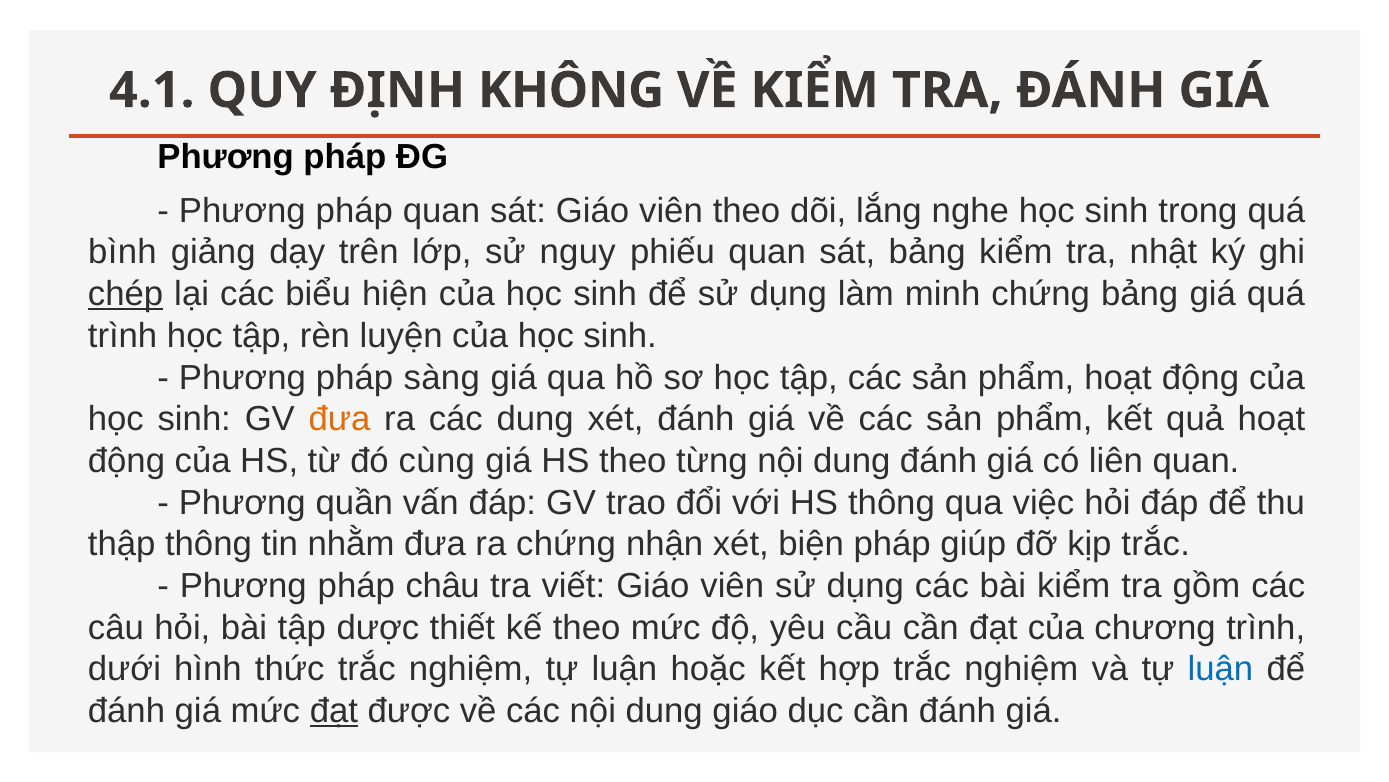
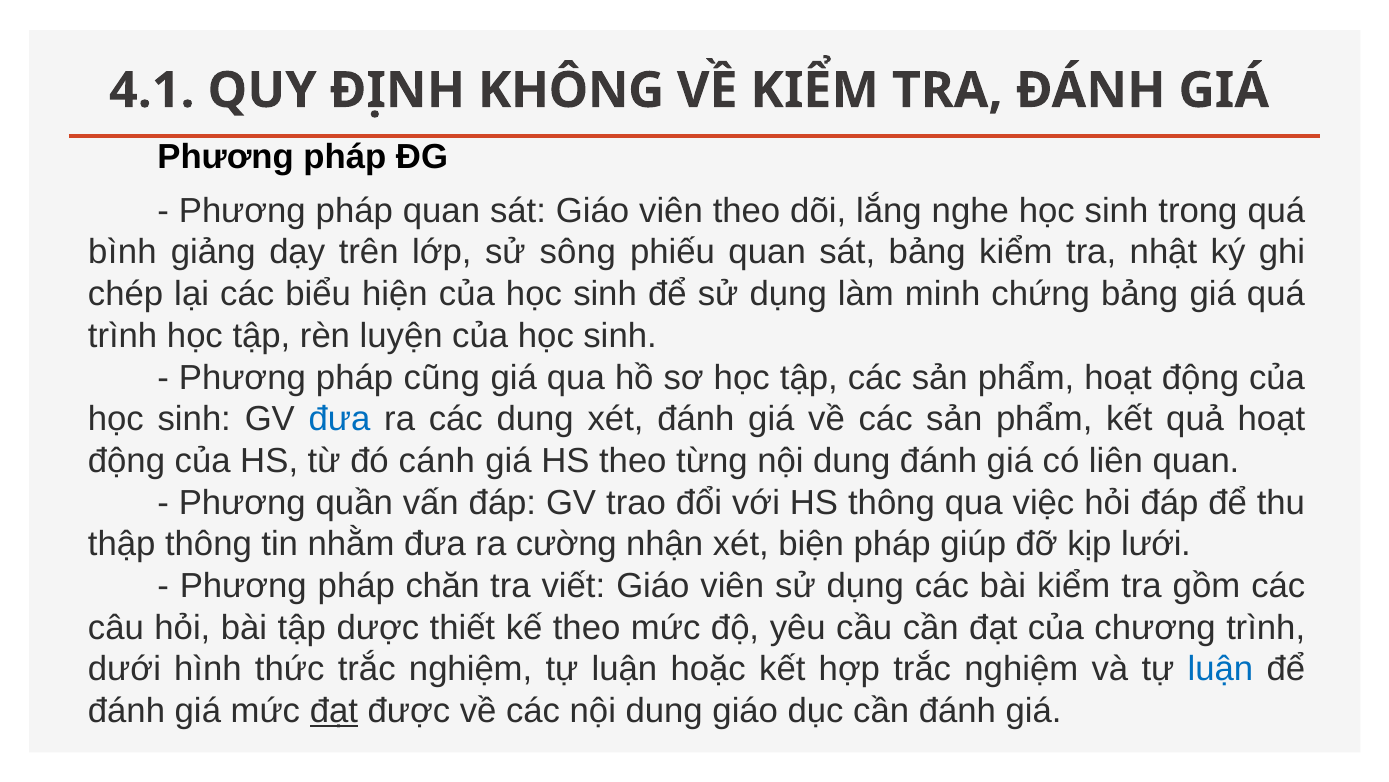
nguy: nguy -> sông
chép underline: present -> none
sàng: sàng -> cũng
đưa at (340, 419) colour: orange -> blue
cùng: cùng -> cánh
ra chứng: chứng -> cường
kịp trắc: trắc -> lưới
châu: châu -> chăn
